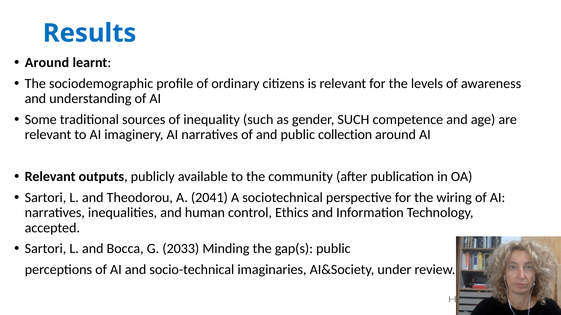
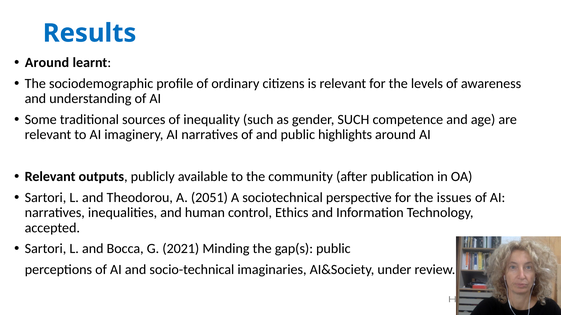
collection: collection -> highlights
2041: 2041 -> 2051
wiring: wiring -> issues
2033: 2033 -> 2021
